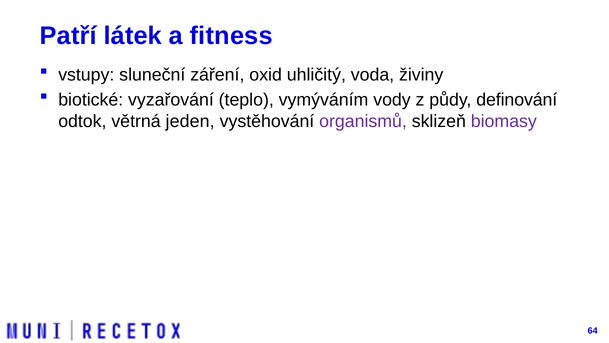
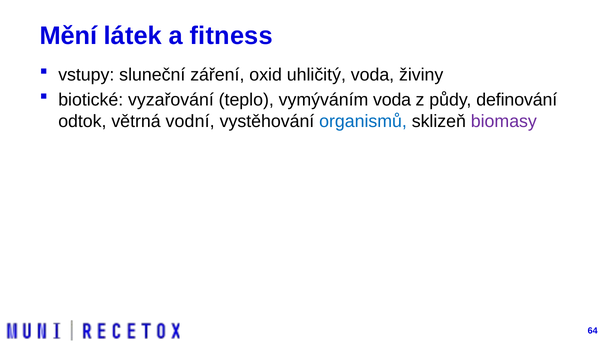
Patří: Patří -> Mění
vymýváním vody: vody -> voda
jeden: jeden -> vodní
organismů colour: purple -> blue
